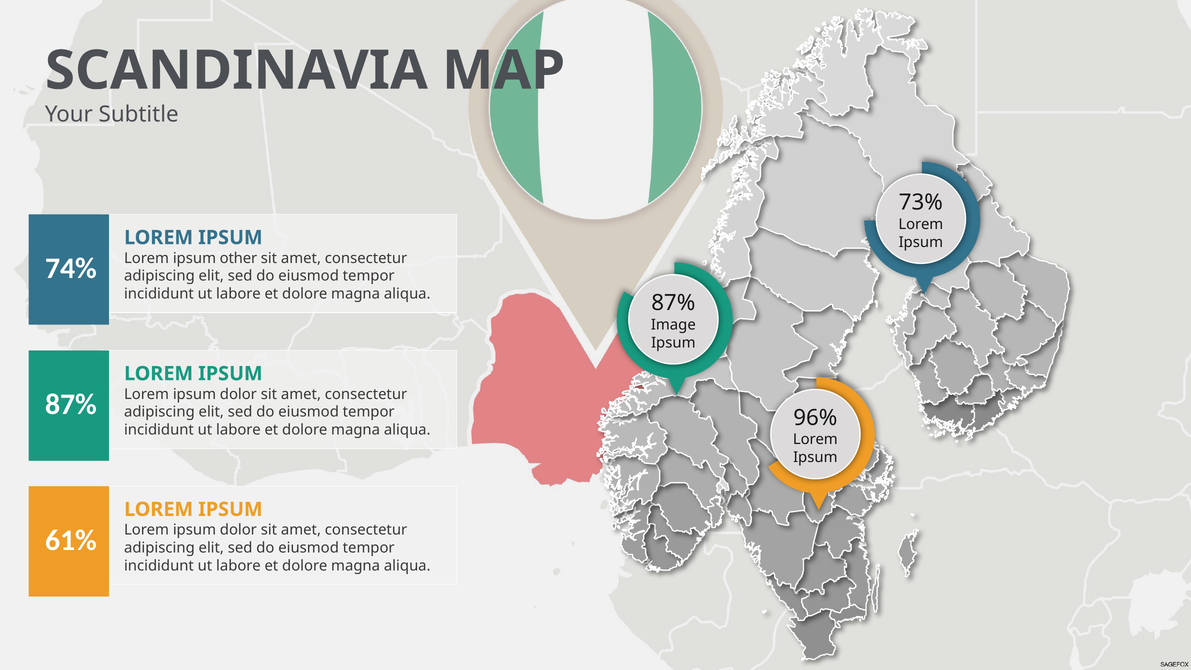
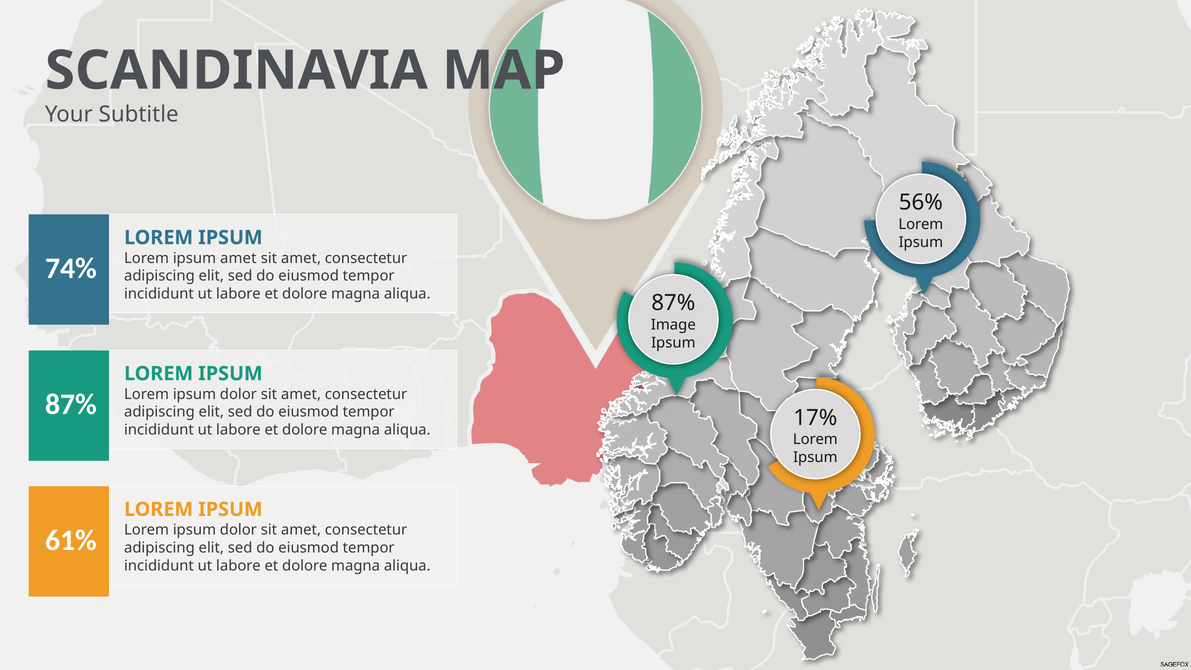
73%: 73% -> 56%
ipsum other: other -> amet
96%: 96% -> 17%
